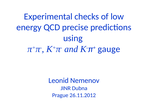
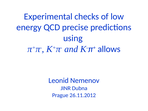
gauge: gauge -> allows
